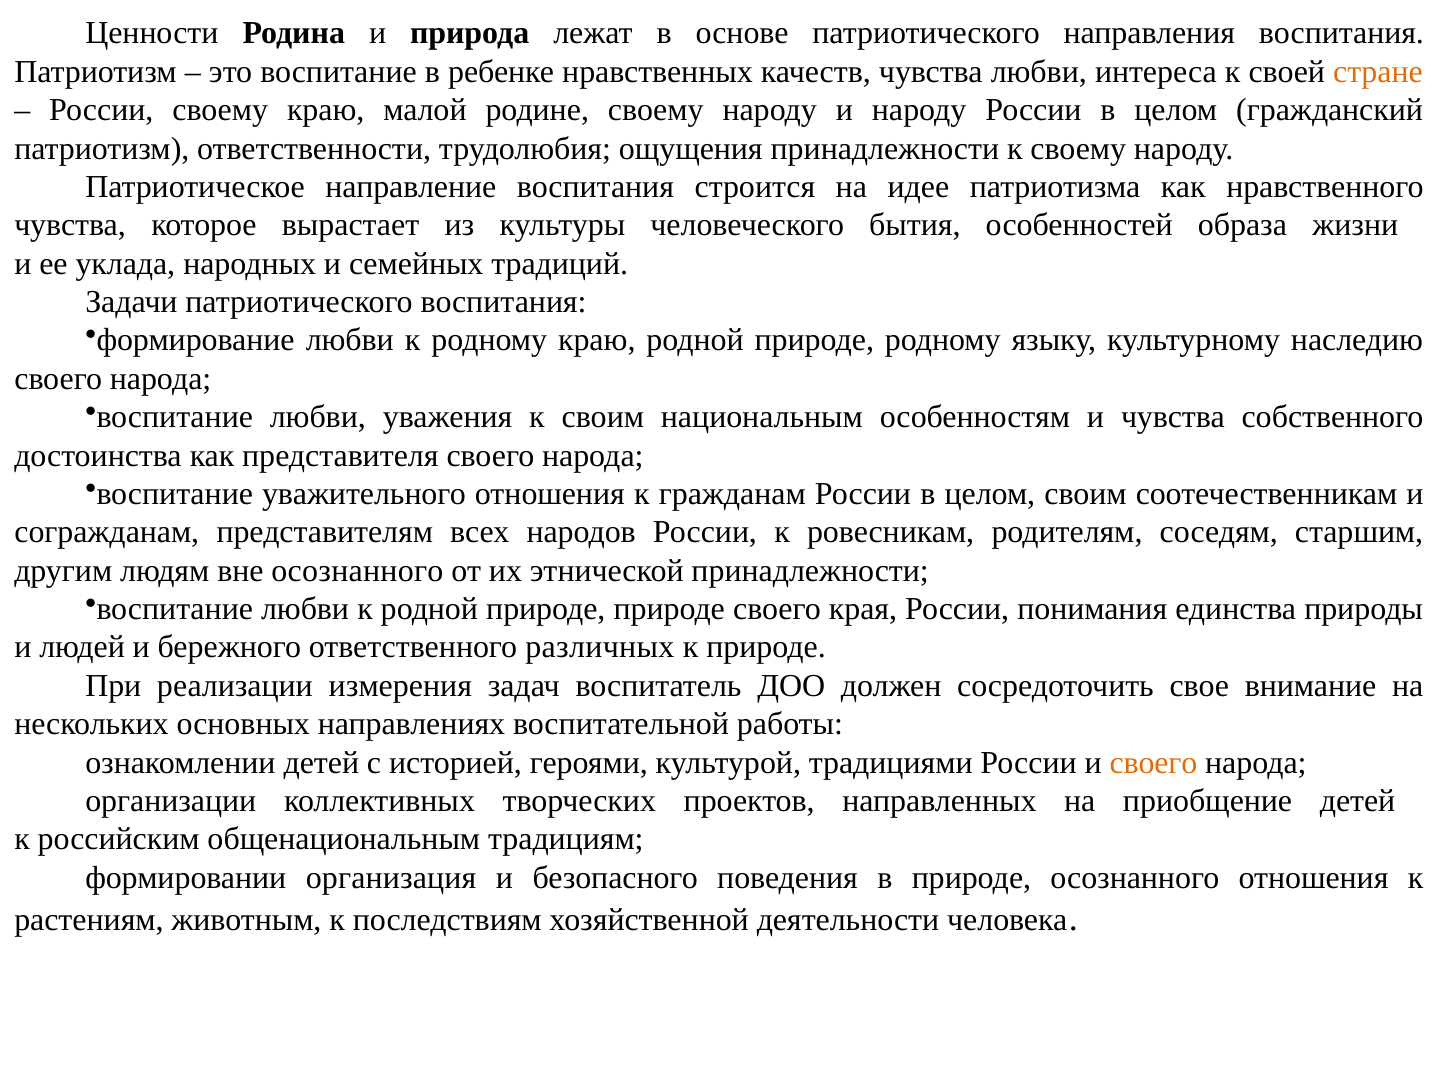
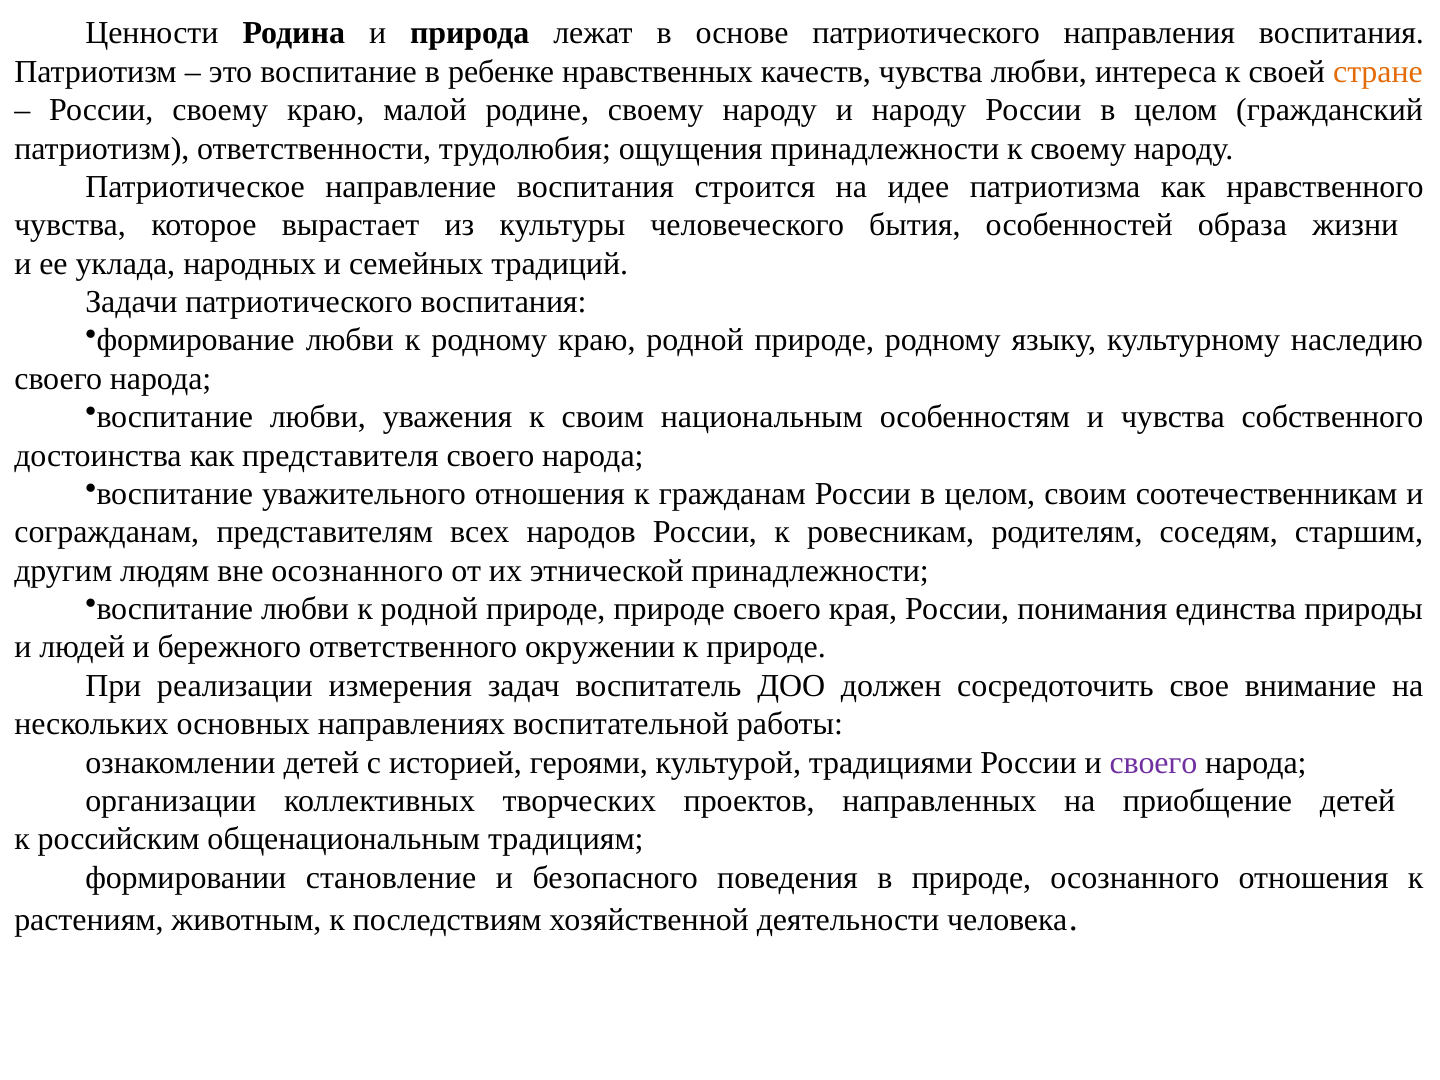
различных: различных -> окружении
своего at (1153, 763) colour: orange -> purple
организация: организация -> становление
